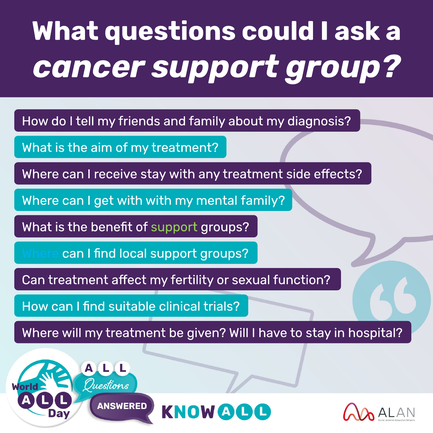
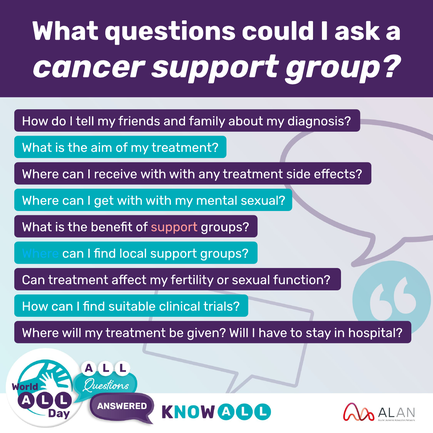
receive stay: stay -> with
mental family: family -> sexual
support at (174, 227) colour: light green -> pink
